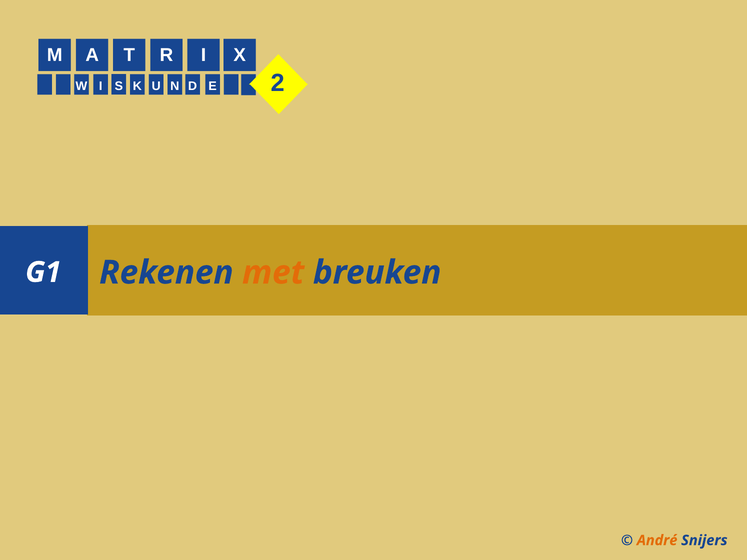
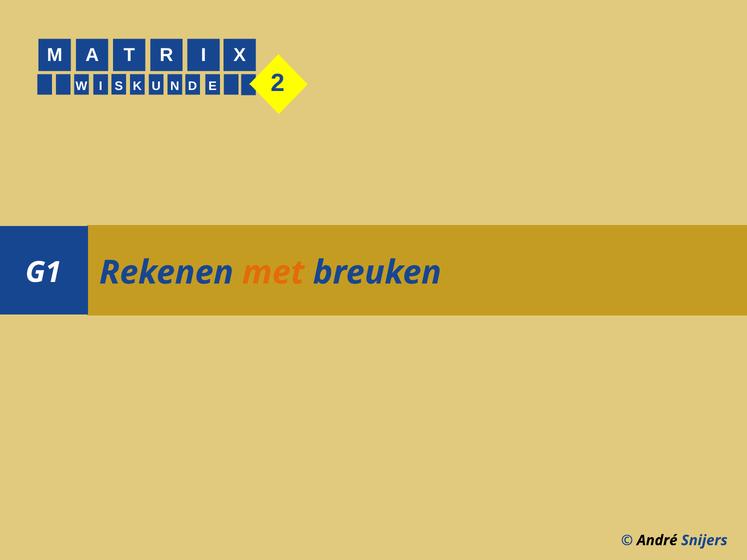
André colour: orange -> black
